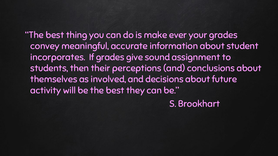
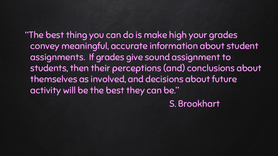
ever: ever -> high
incorporates: incorporates -> assignments
